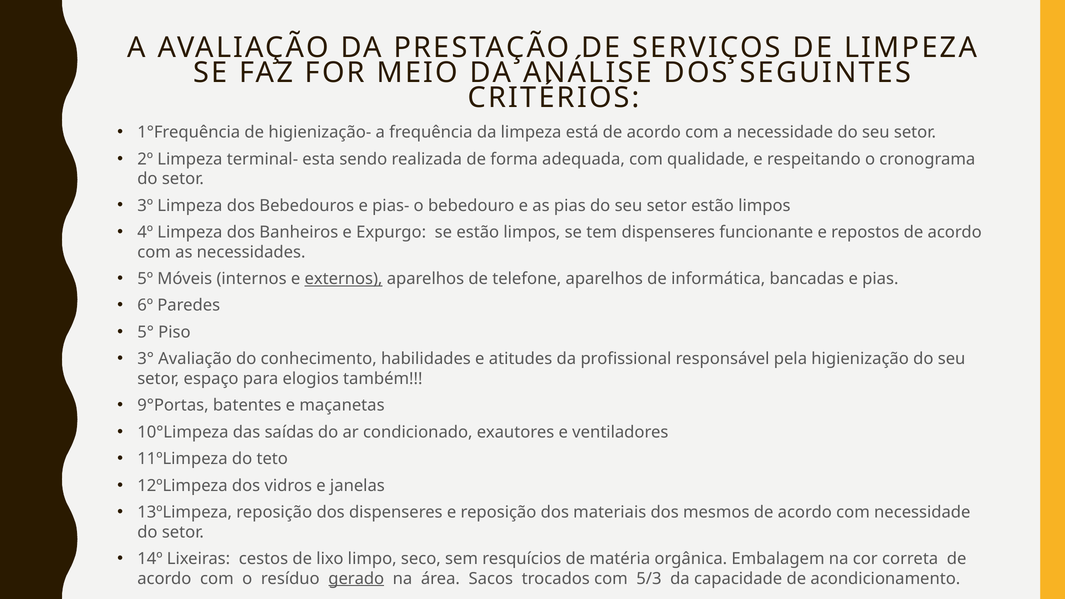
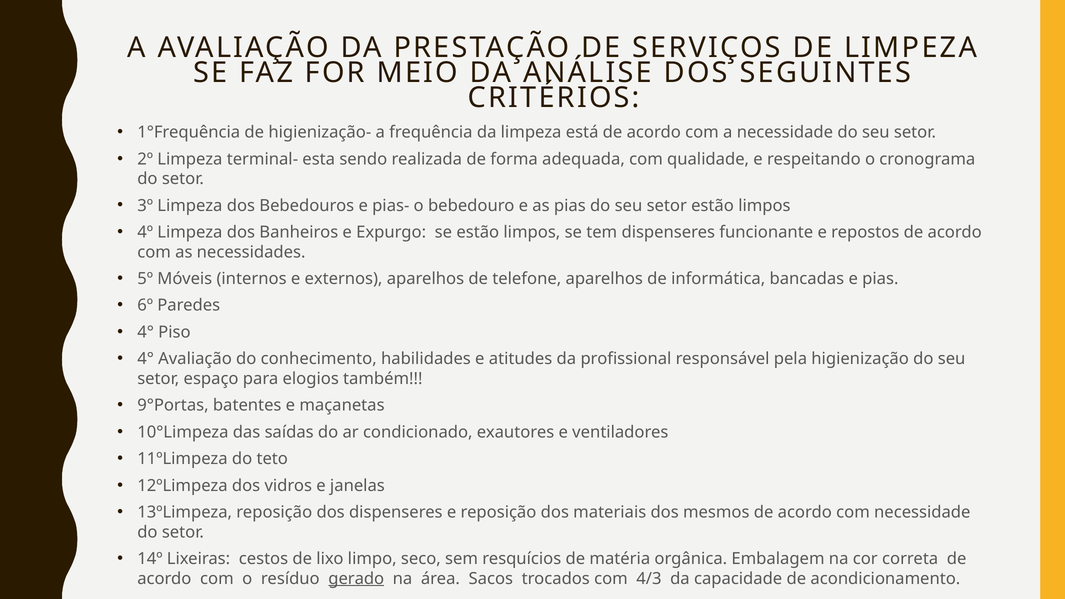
externos underline: present -> none
5° at (146, 332): 5° -> 4°
3° at (146, 359): 3° -> 4°
5/3: 5/3 -> 4/3
